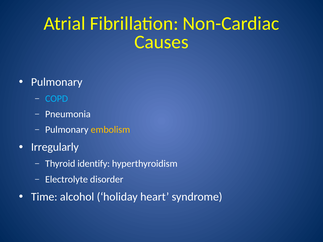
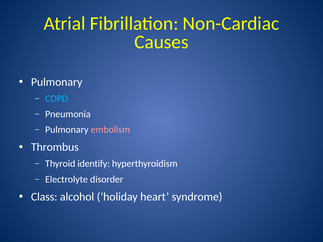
embolism colour: yellow -> pink
Irregularly: Irregularly -> Thrombus
Time: Time -> Class
